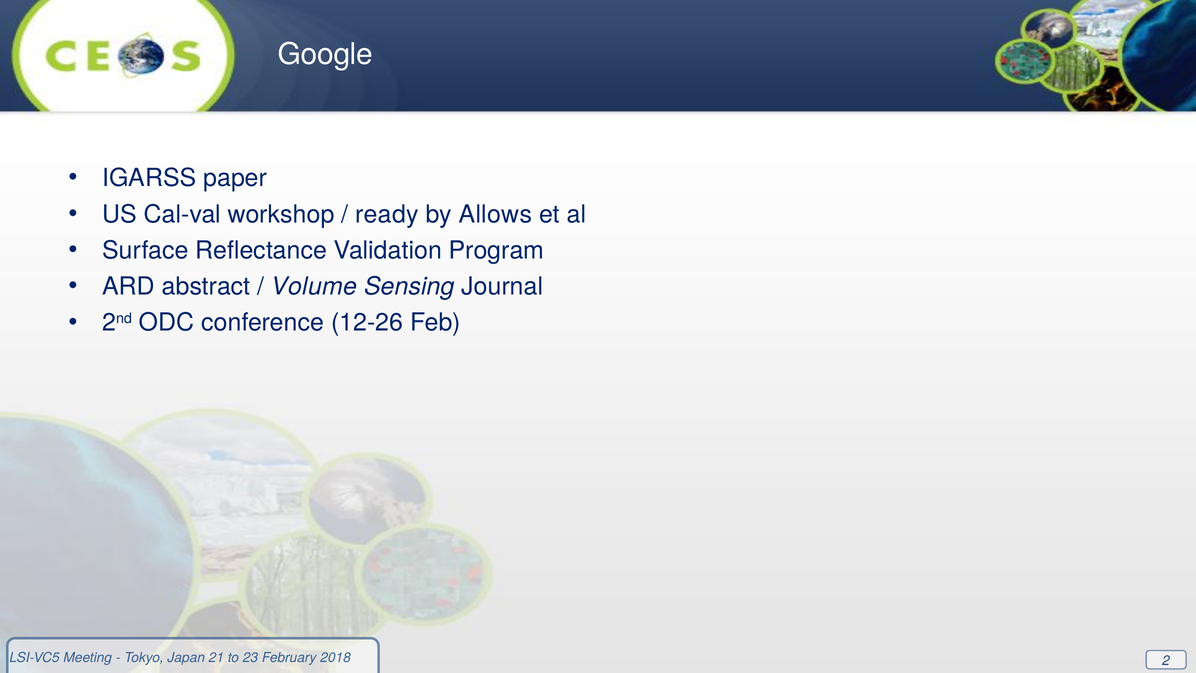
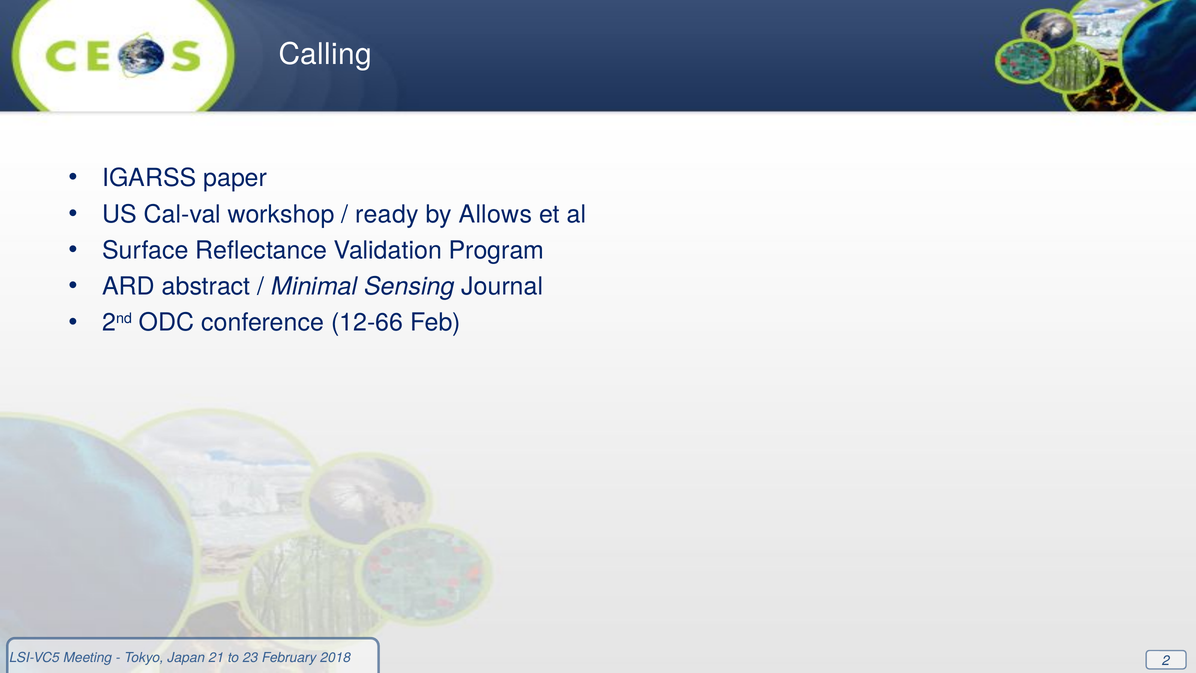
Google: Google -> Calling
Volume: Volume -> Minimal
12-26: 12-26 -> 12-66
